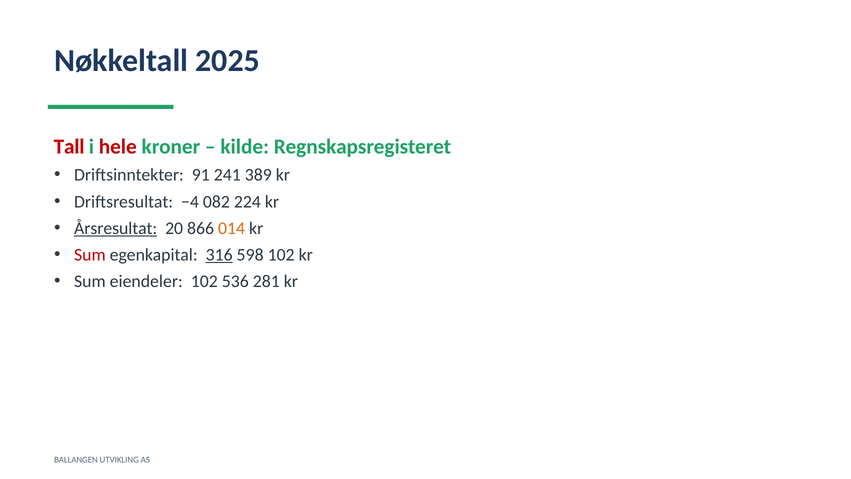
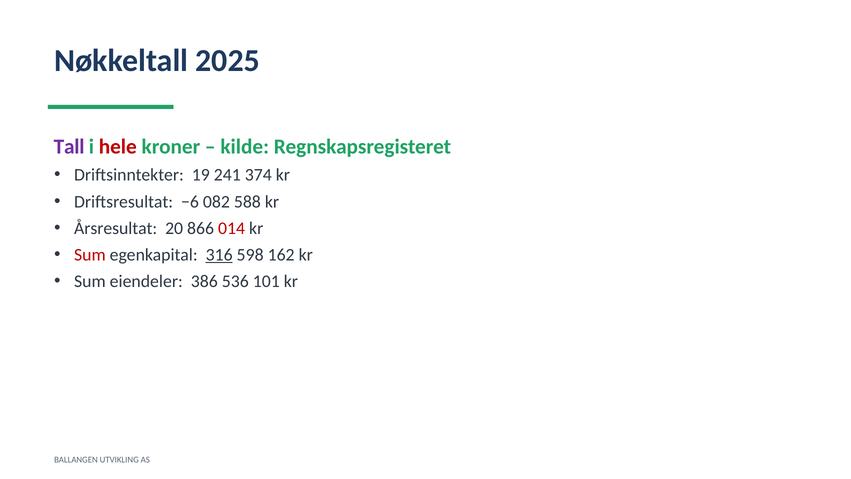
Tall colour: red -> purple
91: 91 -> 19
389: 389 -> 374
−4: −4 -> −6
224: 224 -> 588
Årsresultat underline: present -> none
014 colour: orange -> red
598 102: 102 -> 162
eiendeler 102: 102 -> 386
281: 281 -> 101
